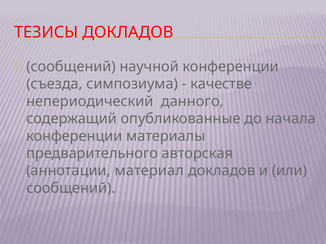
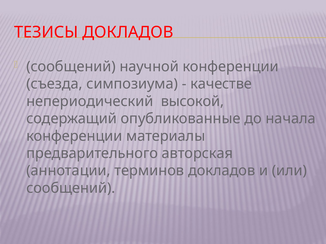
данного: данного -> высокой
материал: материал -> терминов
